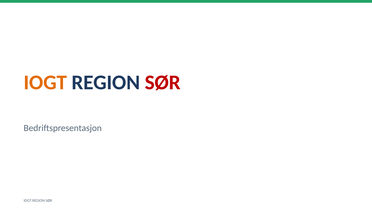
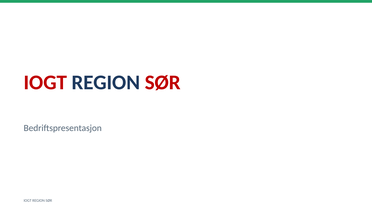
IOGT at (45, 83) colour: orange -> red
